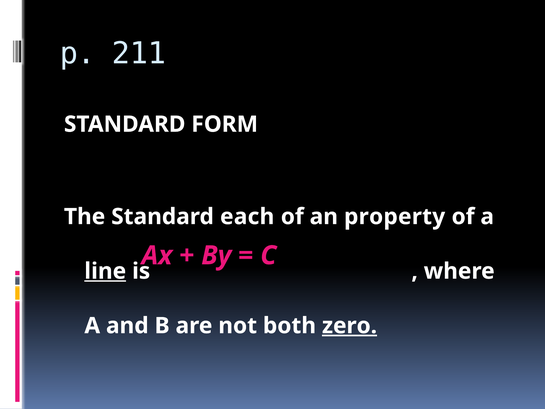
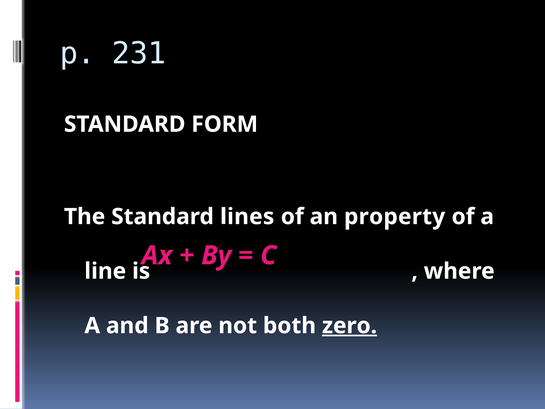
211: 211 -> 231
each: each -> lines
line underline: present -> none
